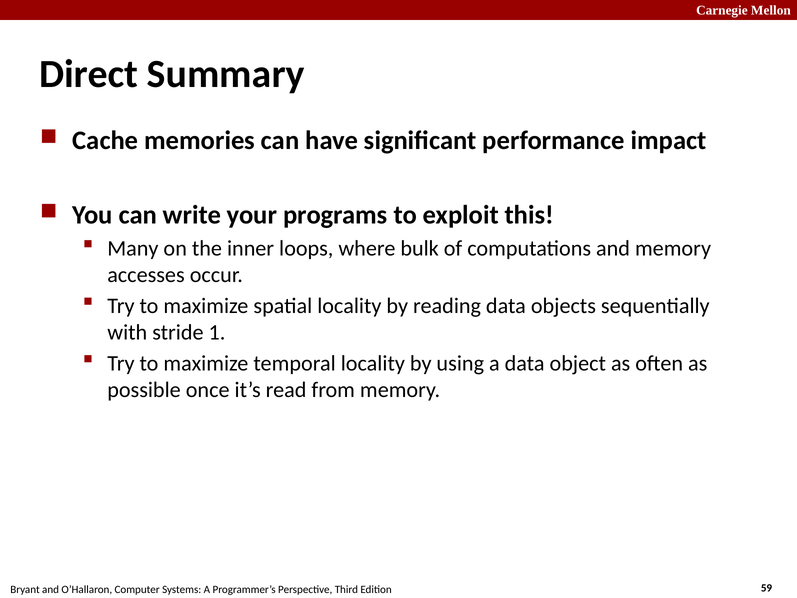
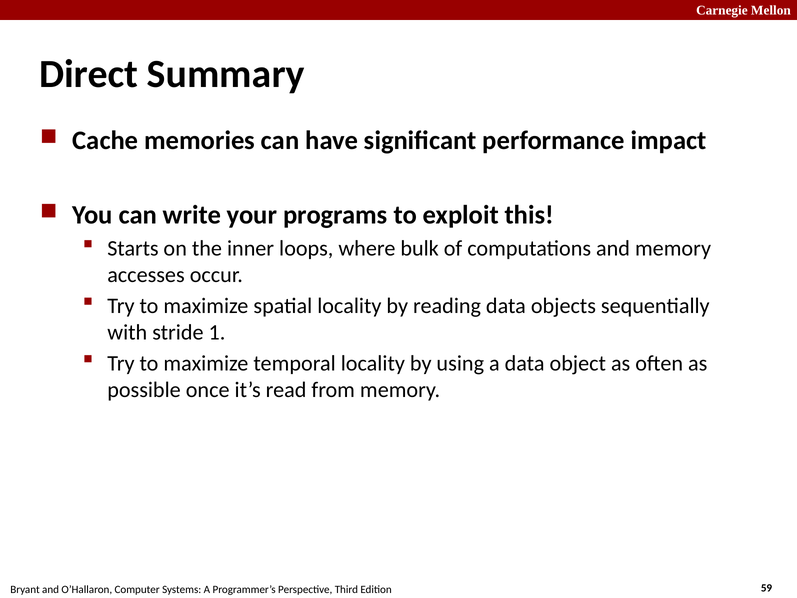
Many: Many -> Starts
